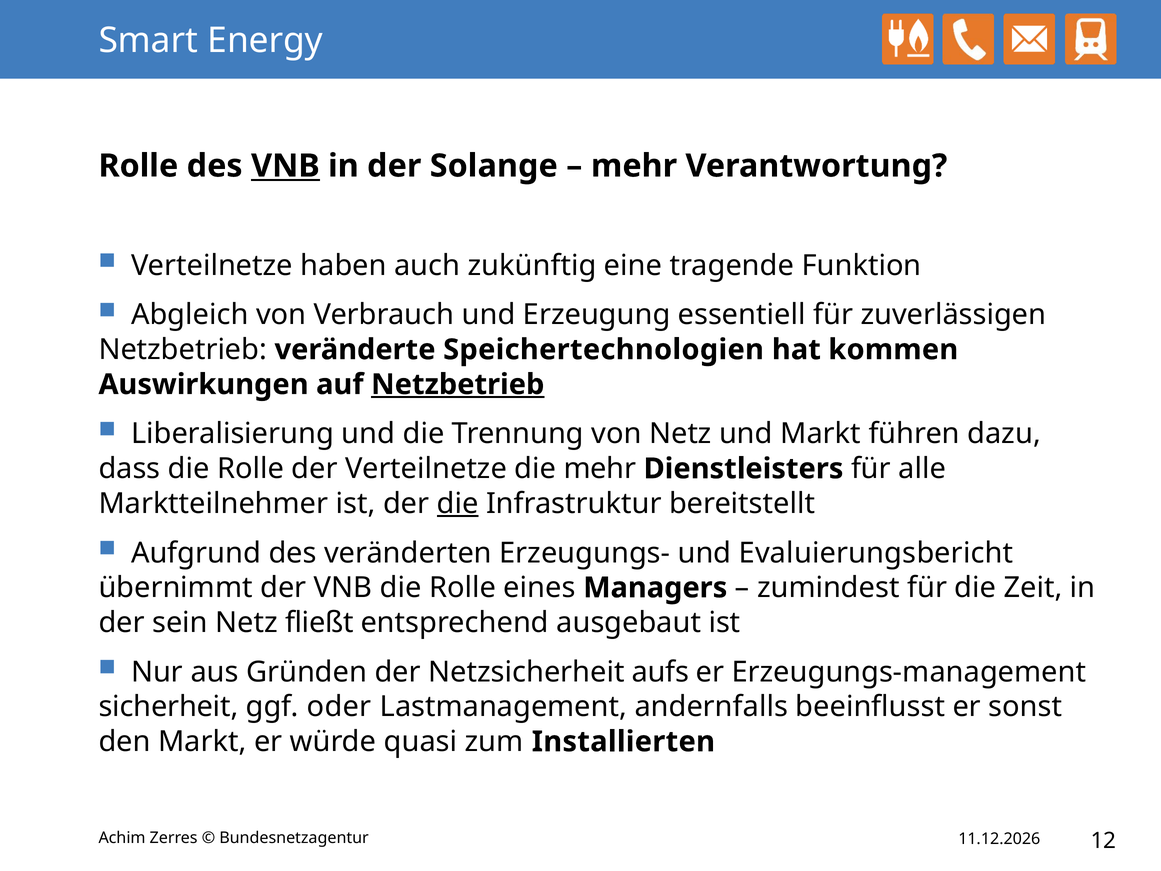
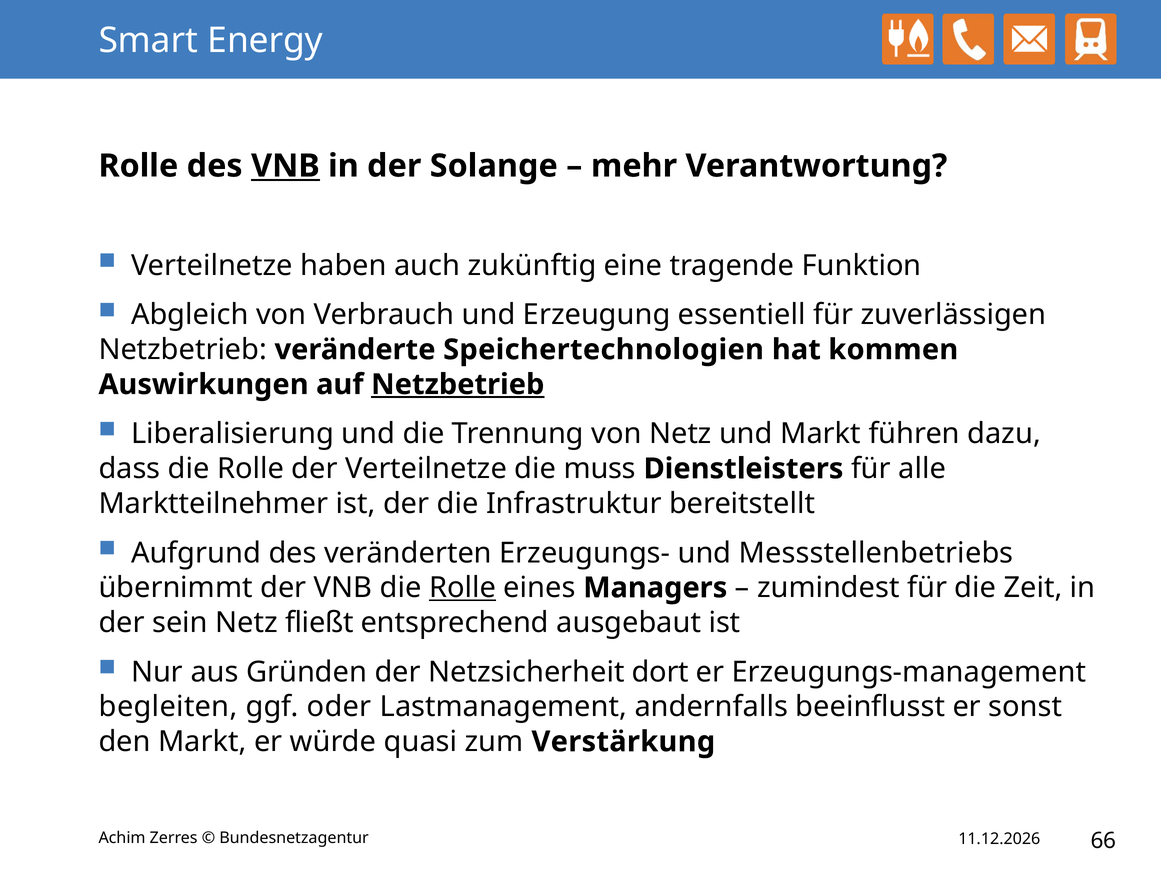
die mehr: mehr -> muss
die at (458, 503) underline: present -> none
Evaluierungsbericht: Evaluierungsbericht -> Messstellenbetriebs
Rolle at (462, 588) underline: none -> present
aufs: aufs -> dort
sicherheit: sicherheit -> begleiten
Installierten: Installierten -> Verstärkung
12: 12 -> 66
